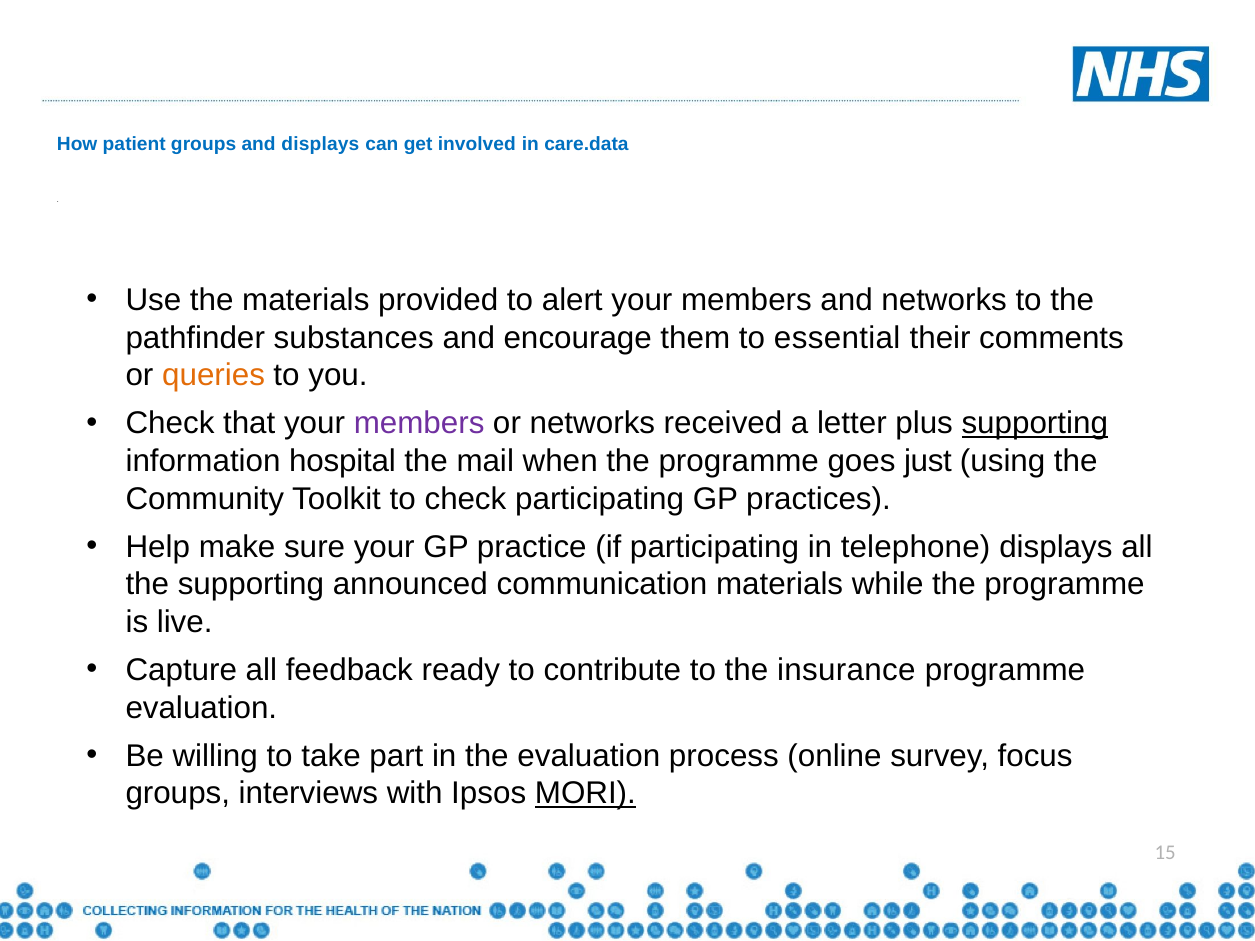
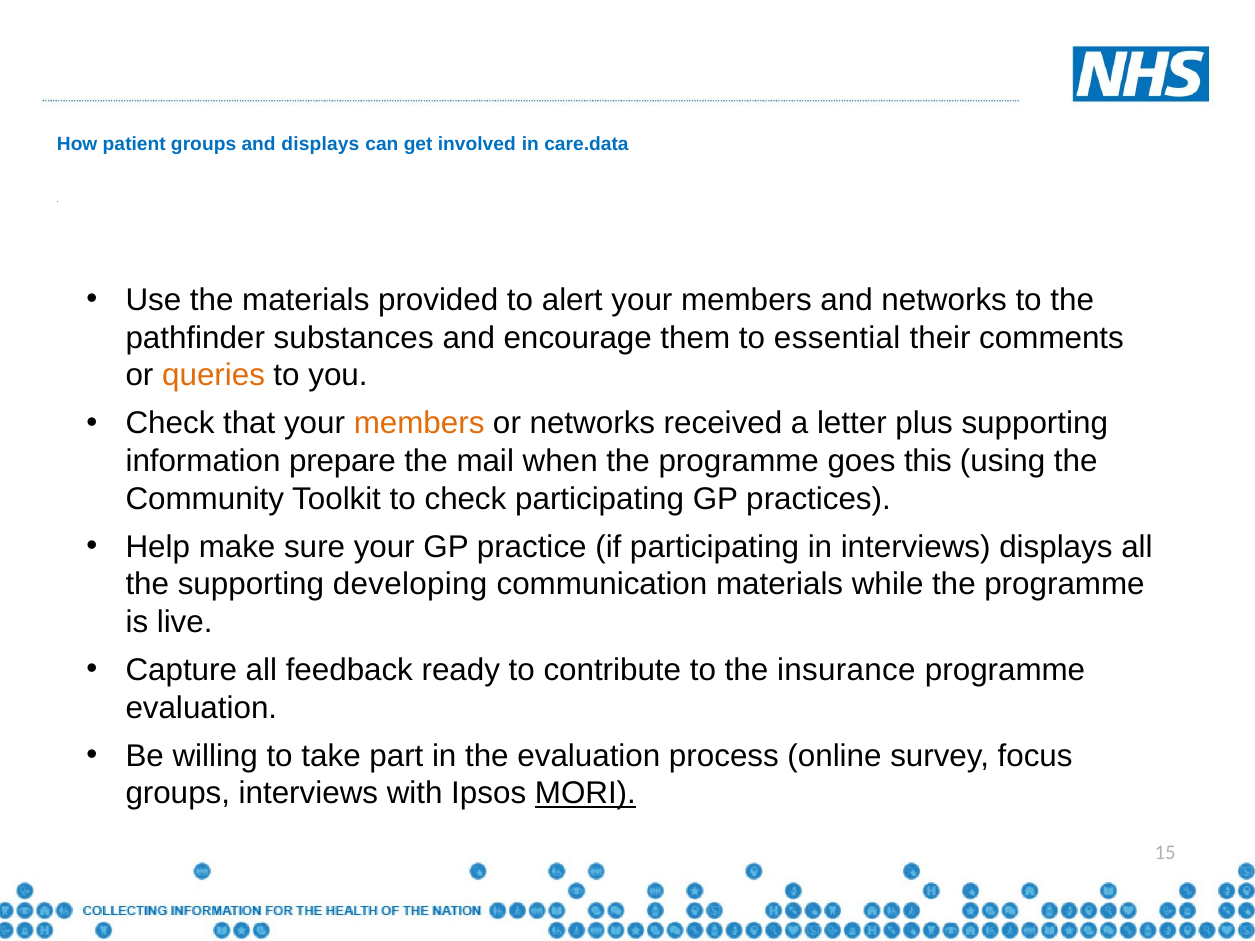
members at (419, 424) colour: purple -> orange
supporting at (1035, 424) underline: present -> none
hospital: hospital -> prepare
just: just -> this
in telephone: telephone -> interviews
announced: announced -> developing
